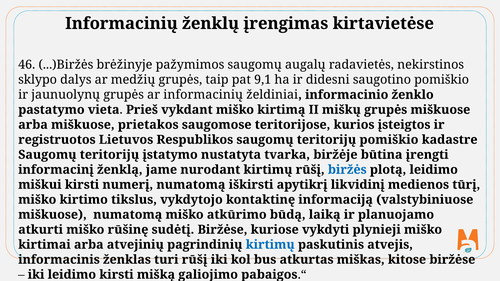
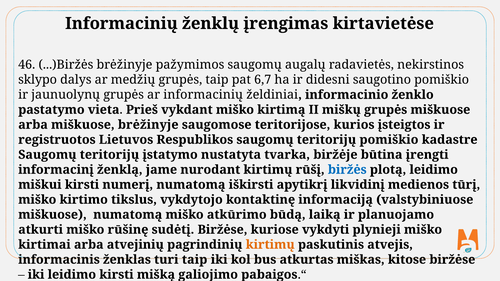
9,1: 9,1 -> 6,7
miškuose prietakos: prietakos -> brėžinyje
kirtimų at (270, 245) colour: blue -> orange
turi rūšį: rūšį -> taip
